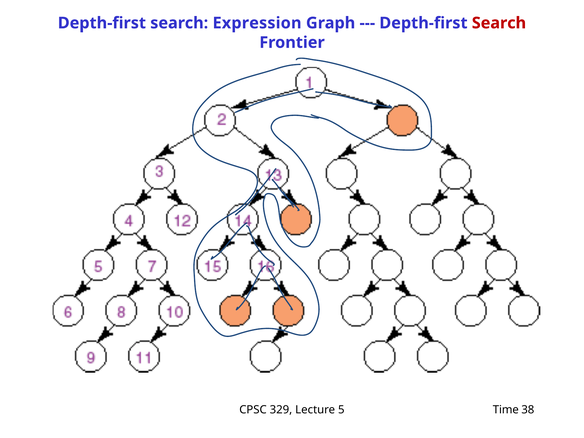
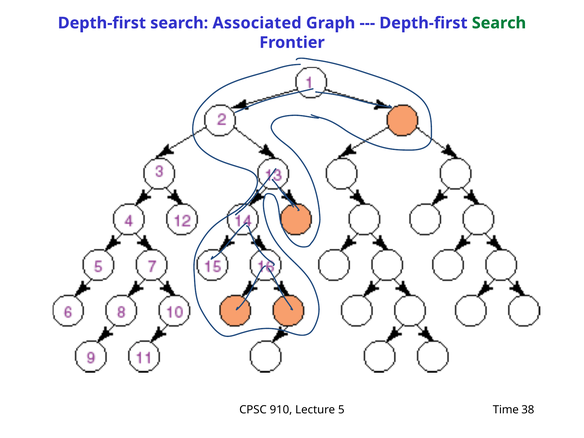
Expression: Expression -> Associated
Search at (499, 23) colour: red -> green
329: 329 -> 910
